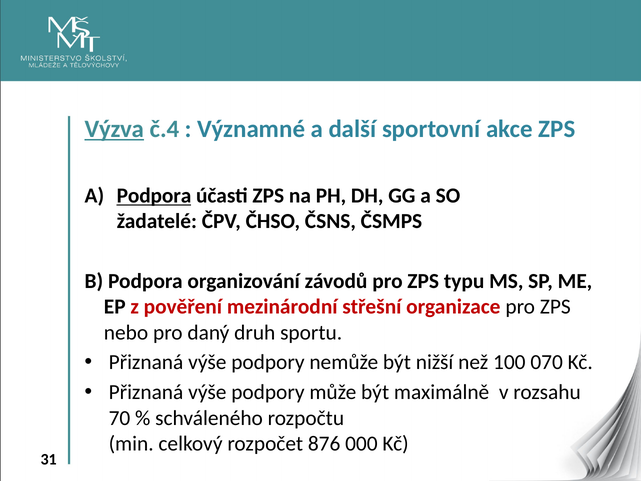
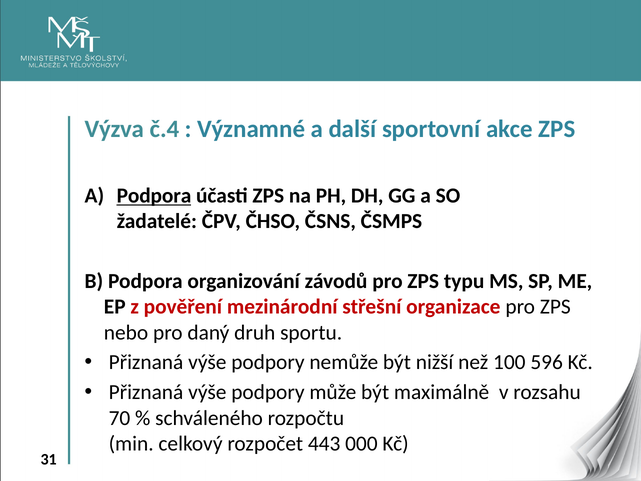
Výzva underline: present -> none
070: 070 -> 596
876: 876 -> 443
